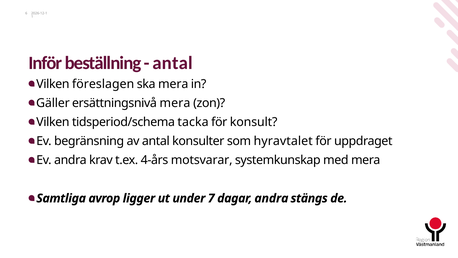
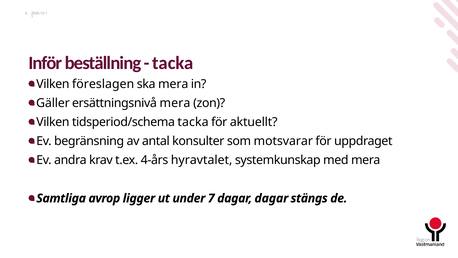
antal at (173, 63): antal -> tacka
konsult: konsult -> aktuellt
hyravtalet: hyravtalet -> motsvarar
motsvarar: motsvarar -> hyravtalet
dagar andra: andra -> dagar
